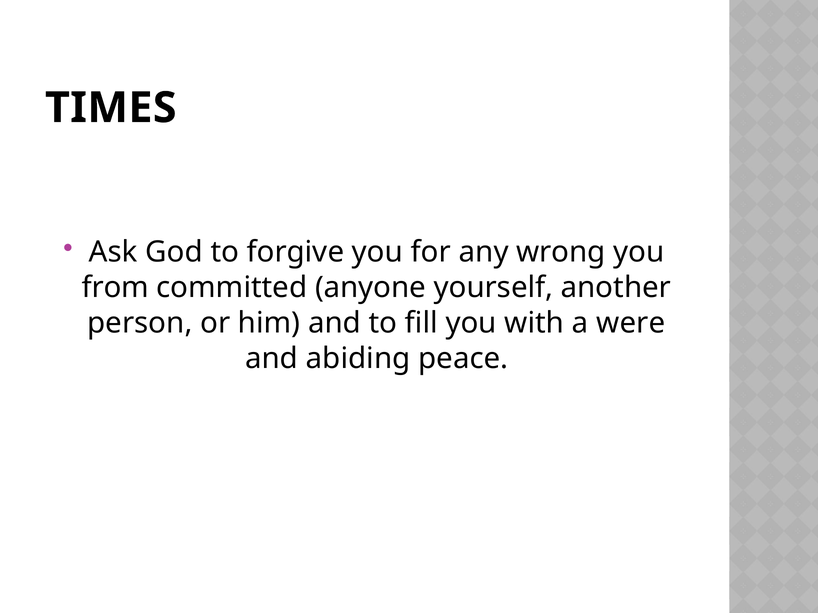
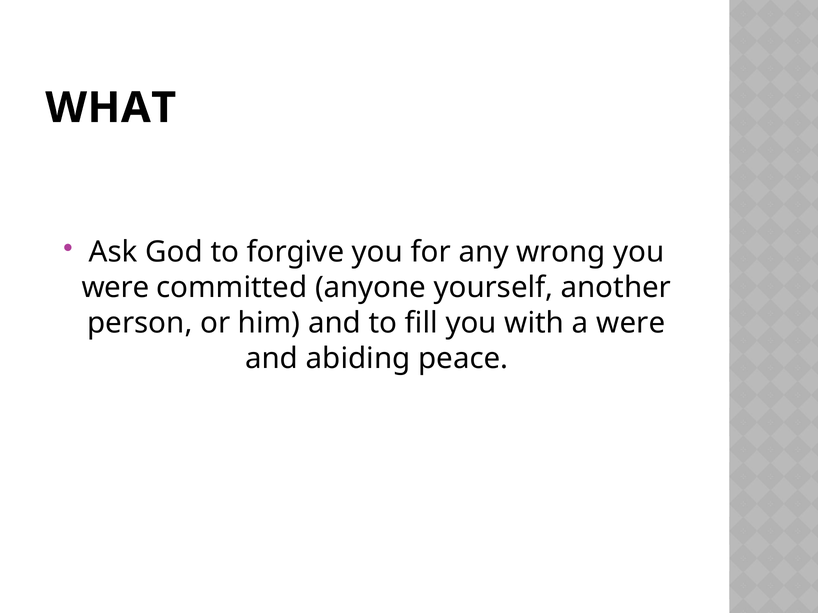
TIMES: TIMES -> WHAT
from at (115, 288): from -> were
